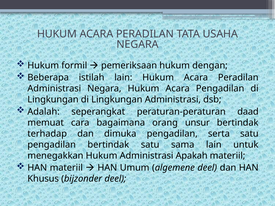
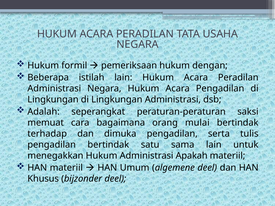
daad: daad -> saksi
unsur: unsur -> mulai
serta satu: satu -> tulis
